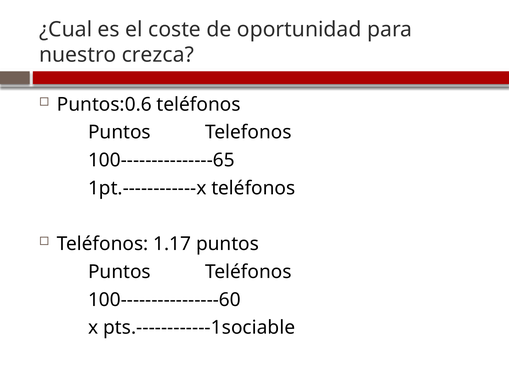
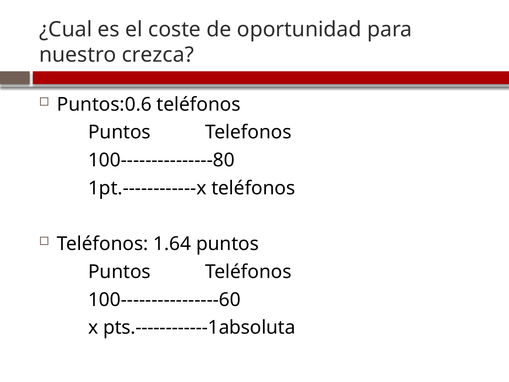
100---------------65: 100---------------65 -> 100---------------80
1.17: 1.17 -> 1.64
pts.------------1sociable: pts.------------1sociable -> pts.------------1absoluta
